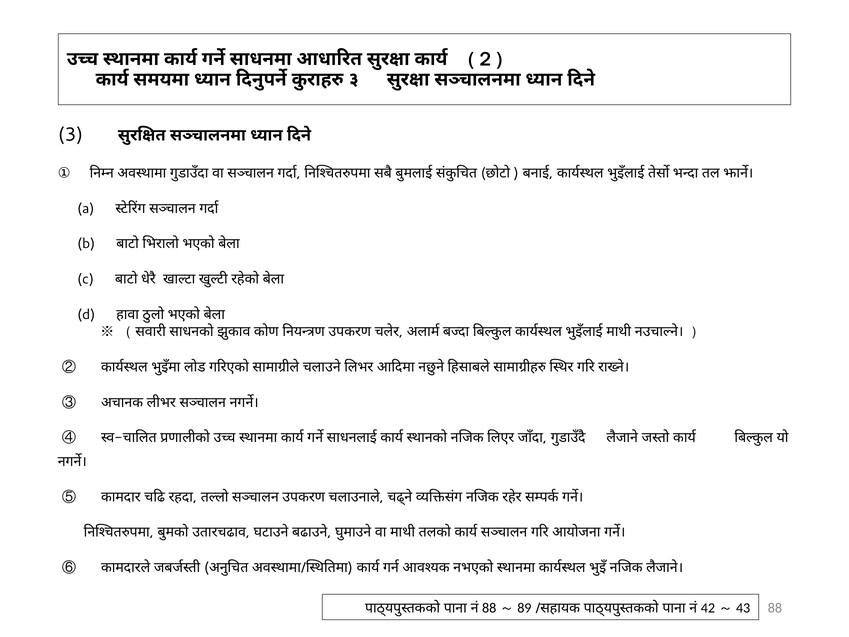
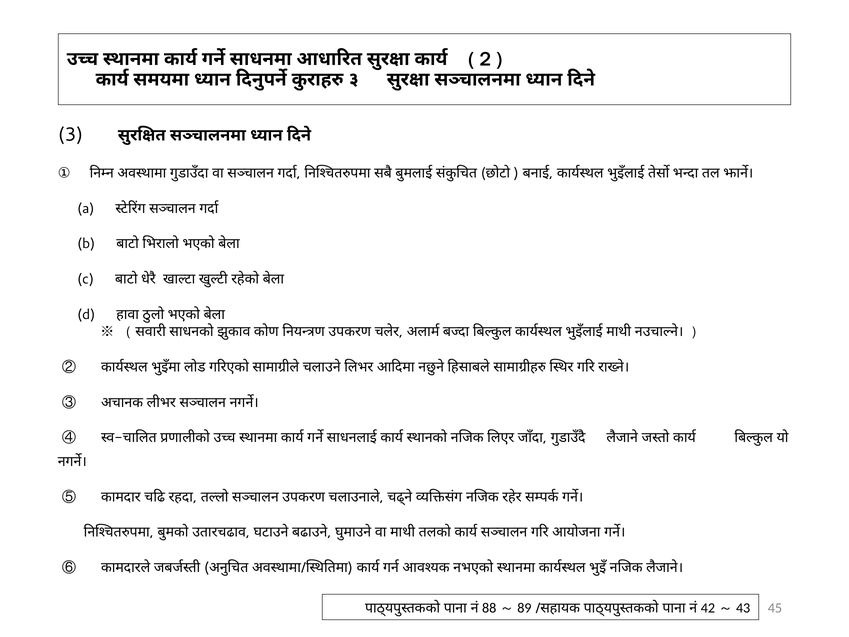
88: 88 -> 45
